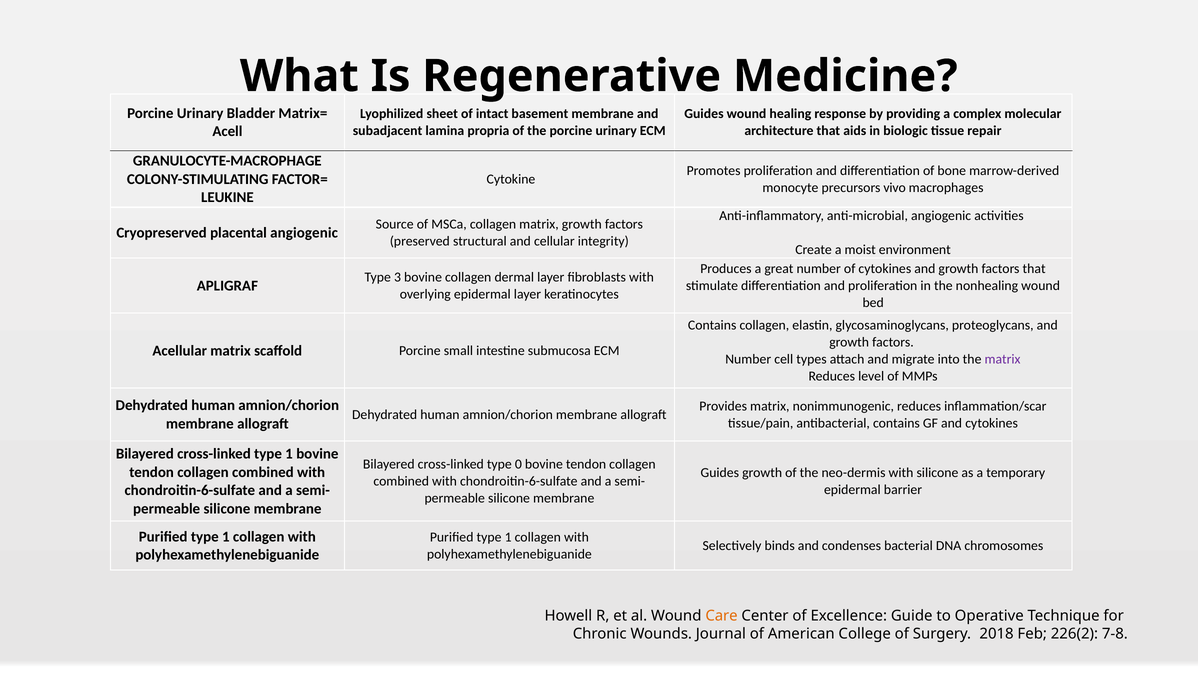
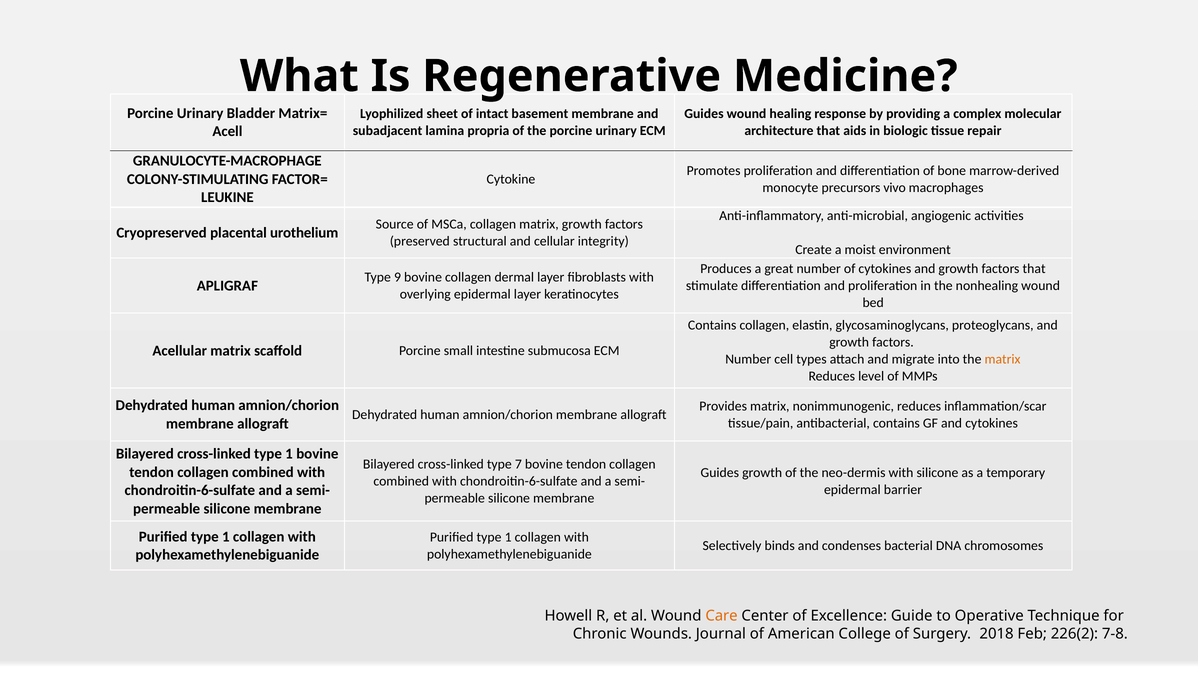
placental angiogenic: angiogenic -> urothelium
3: 3 -> 9
matrix at (1003, 359) colour: purple -> orange
0: 0 -> 7
